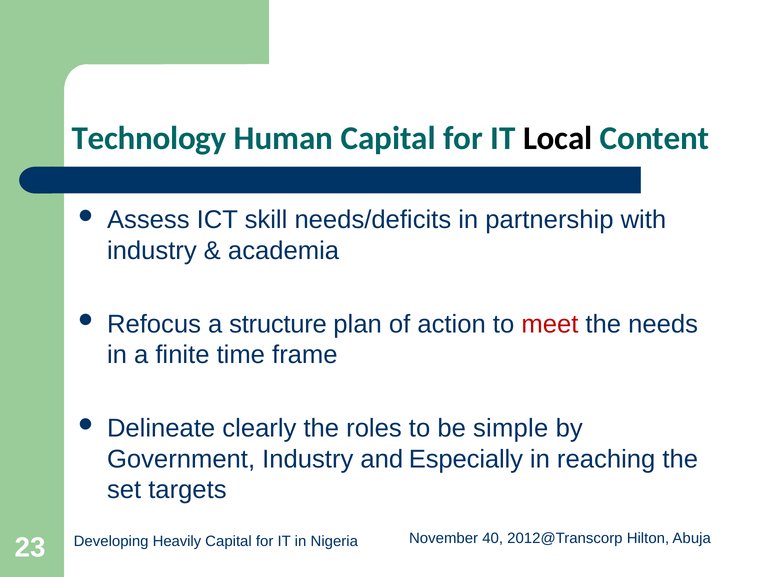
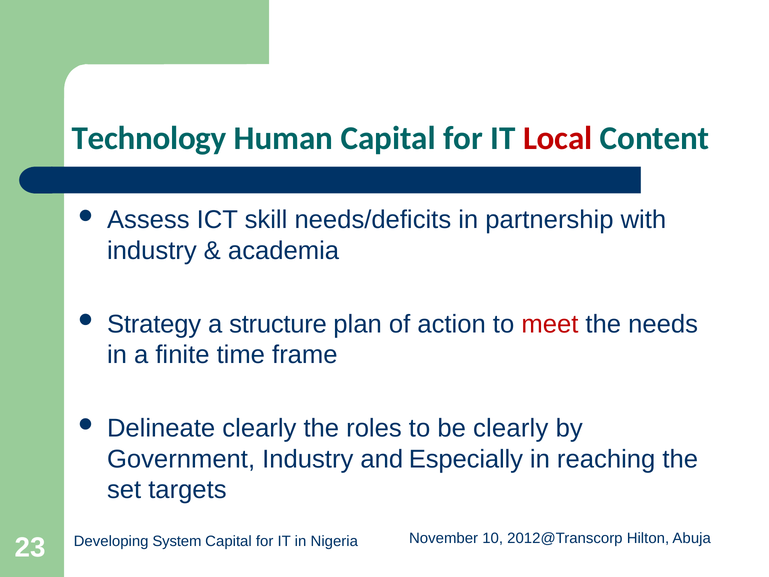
Local colour: black -> red
Refocus: Refocus -> Strategy
be simple: simple -> clearly
Heavily: Heavily -> System
40: 40 -> 10
